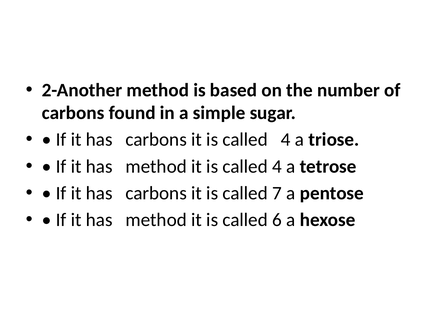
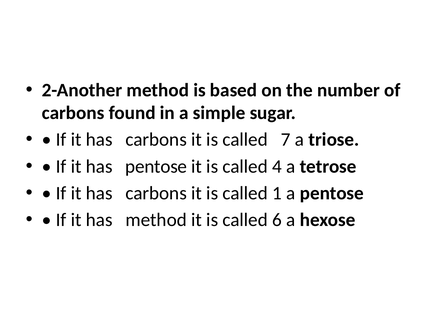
4 at (286, 140): 4 -> 7
method at (156, 167): method -> pentose
7: 7 -> 1
